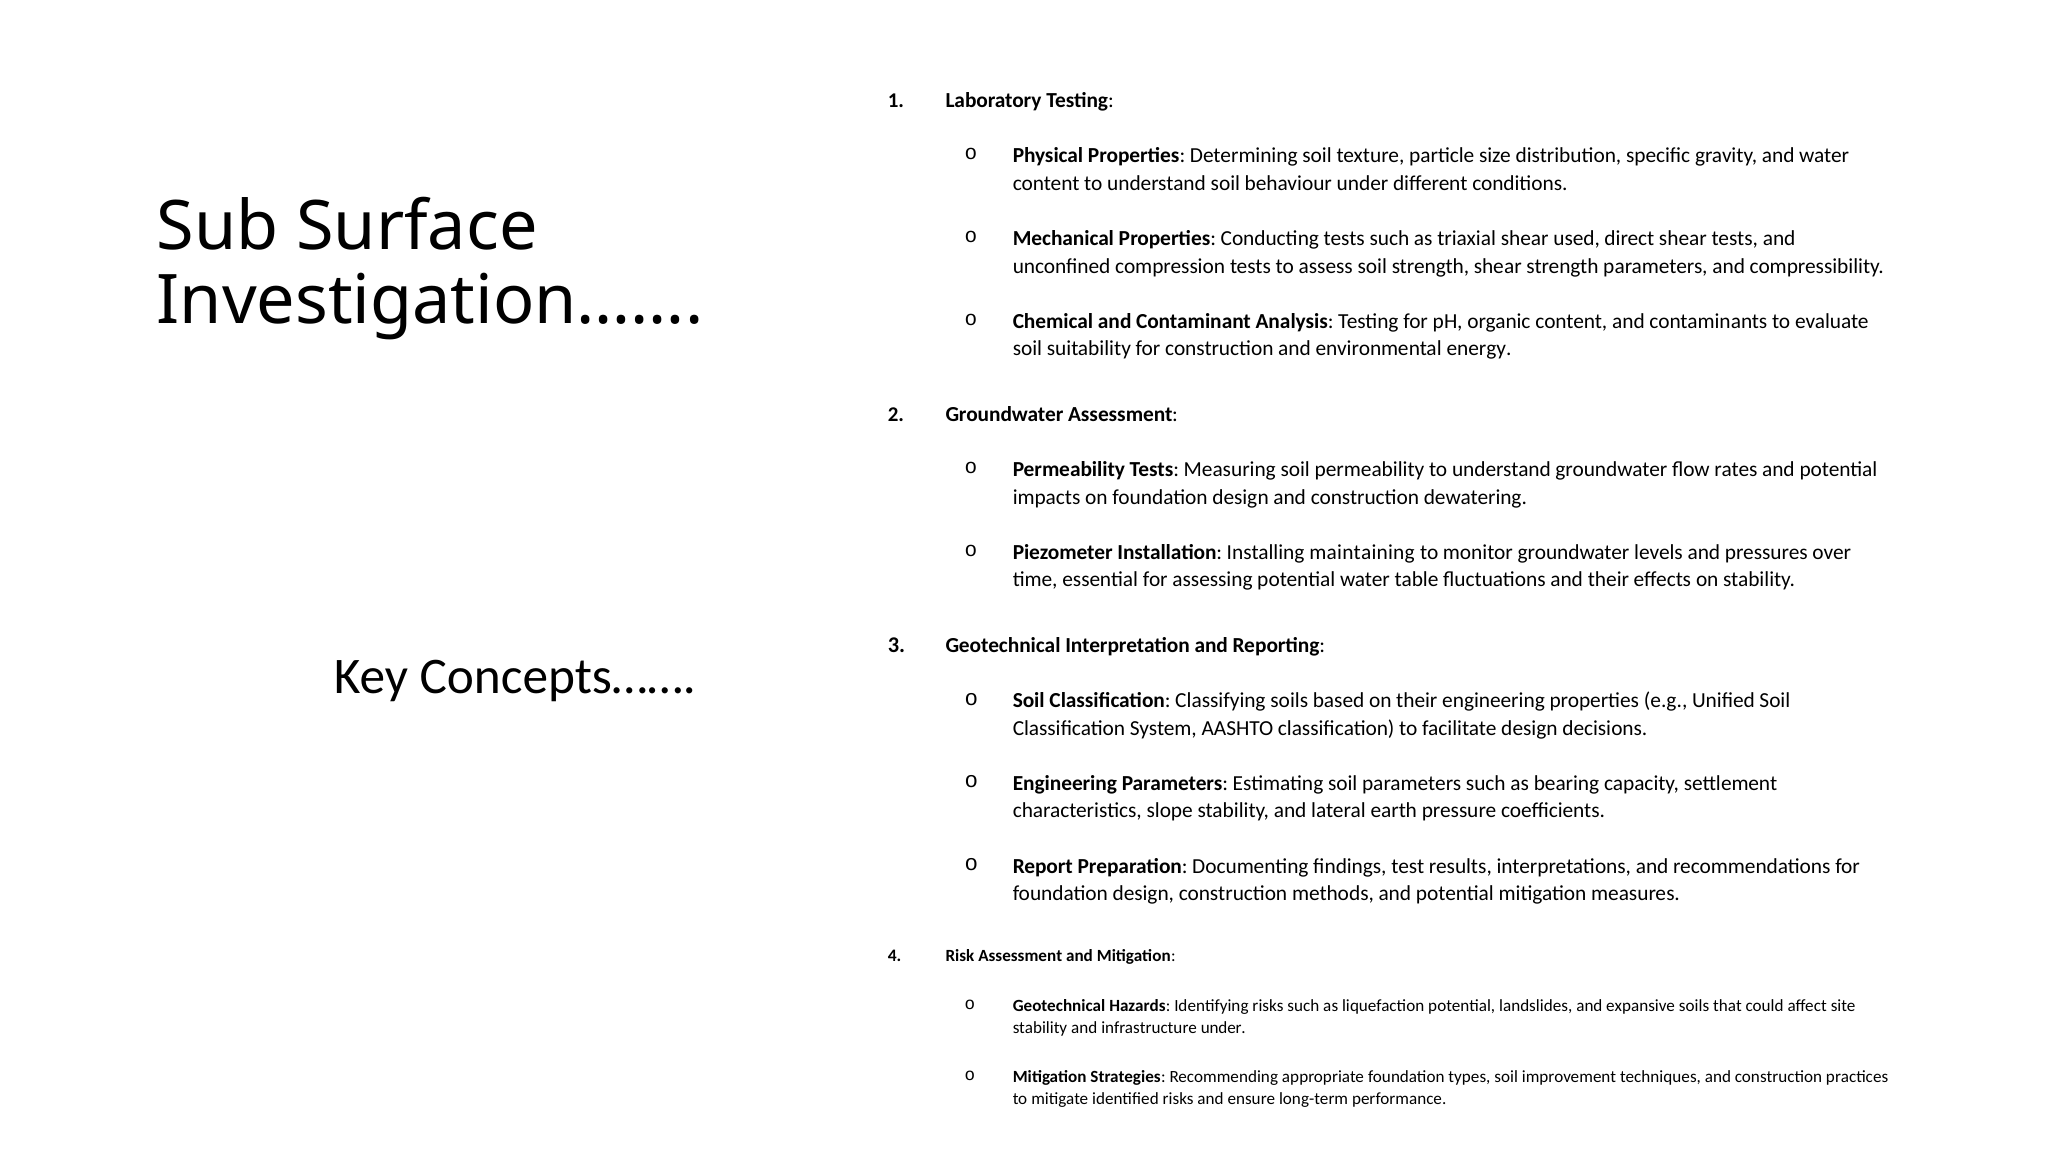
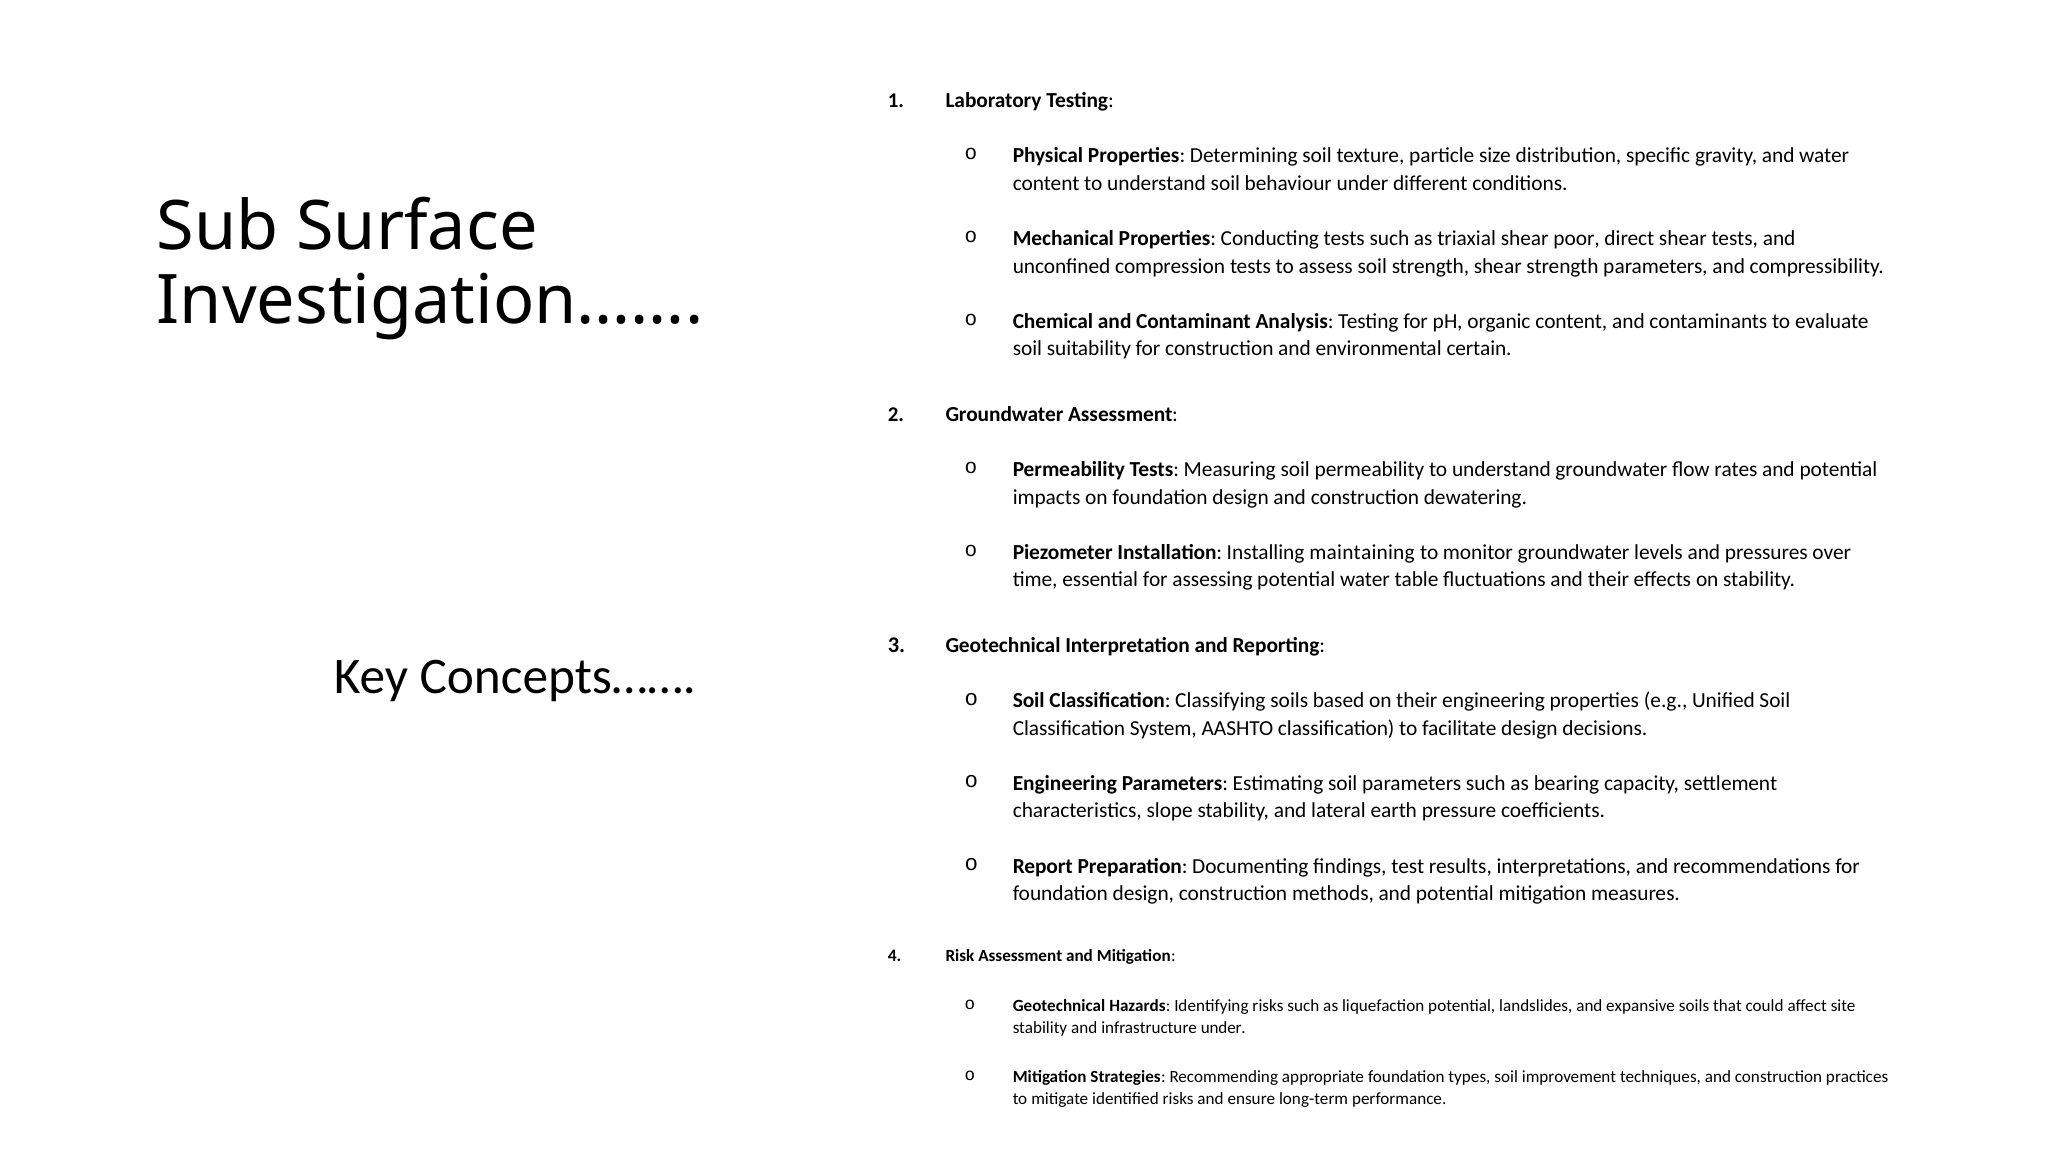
used: used -> poor
energy: energy -> certain
